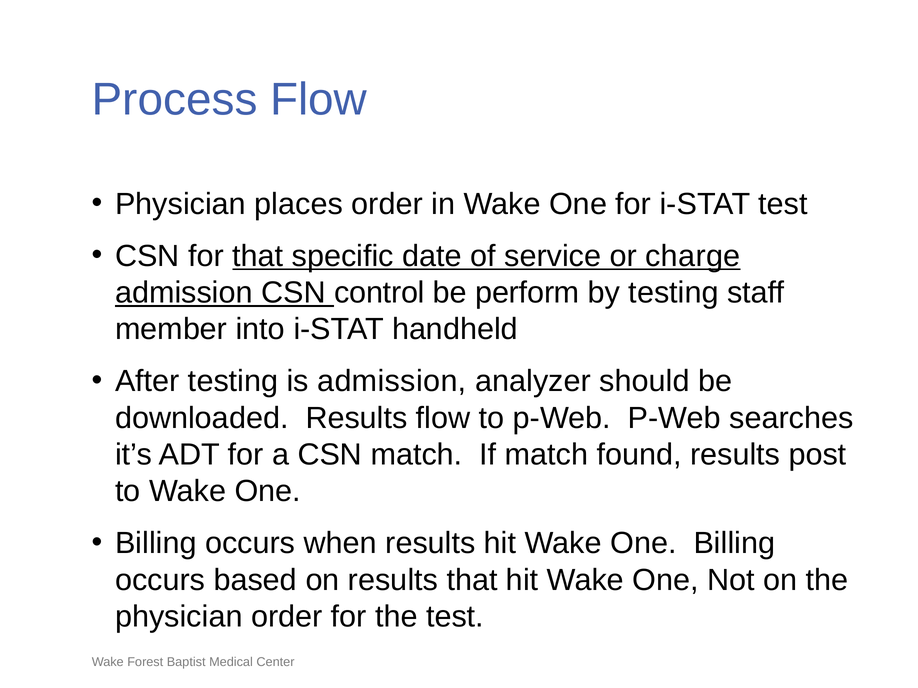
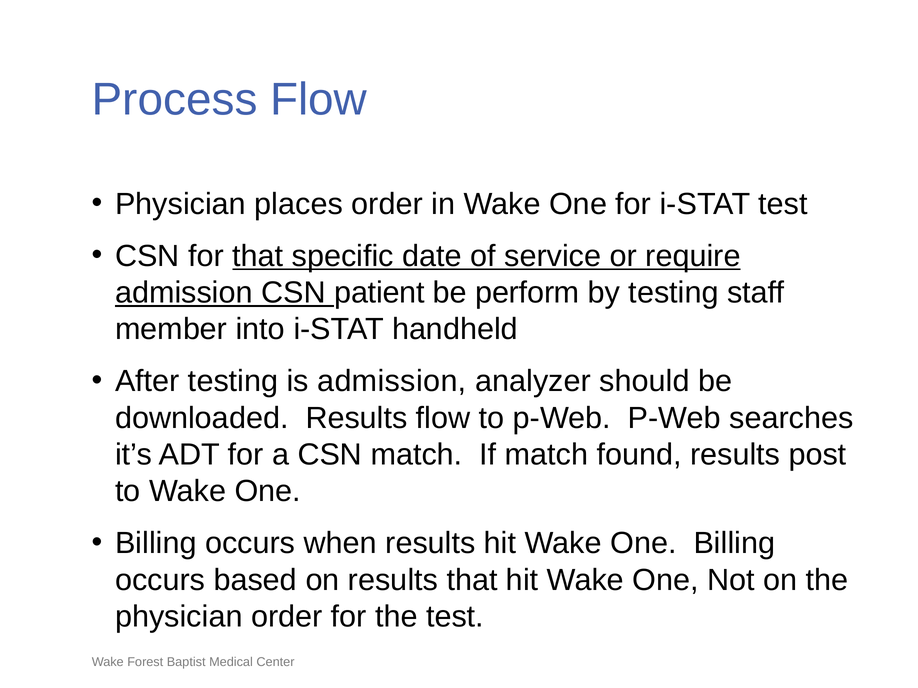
charge: charge -> require
control: control -> patient
